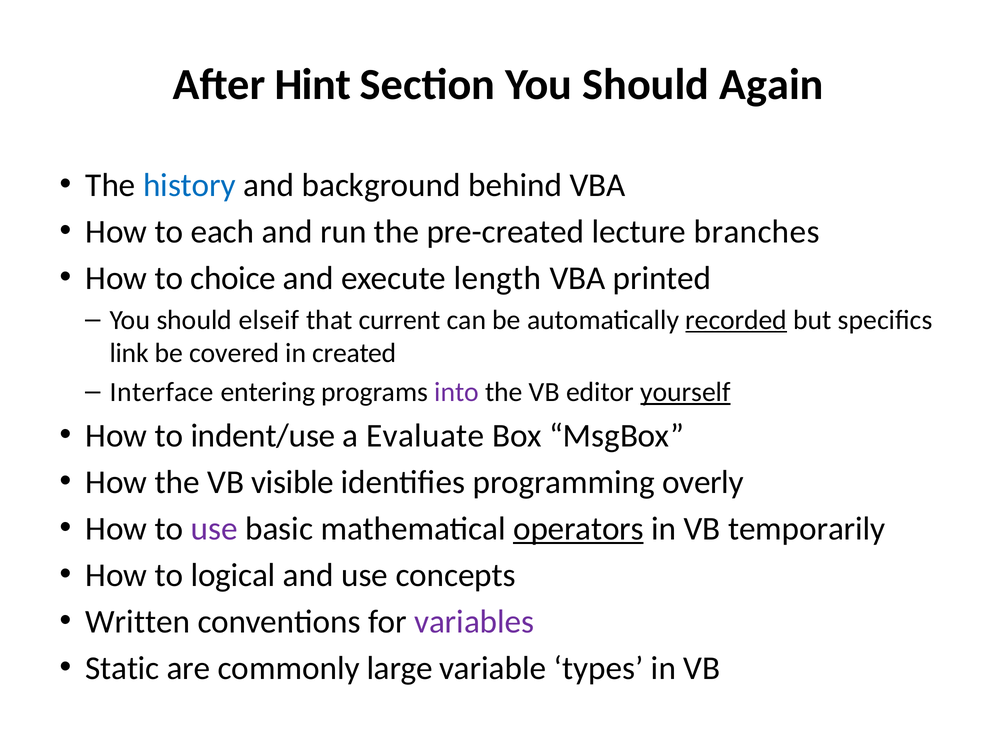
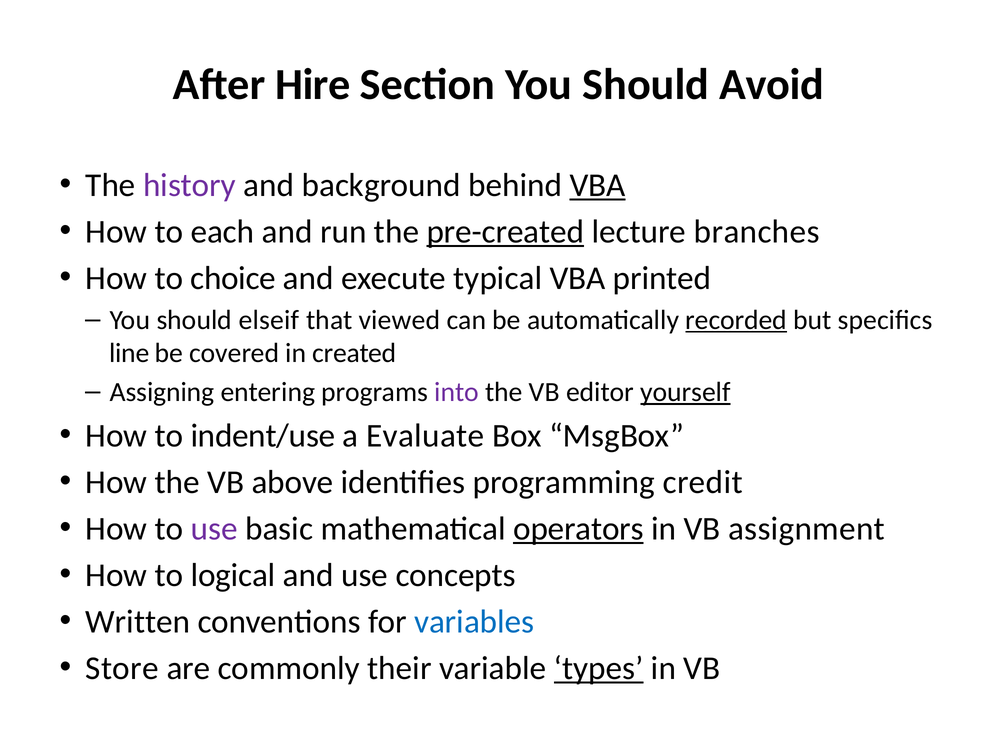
Hint: Hint -> Hire
Again: Again -> Avoid
history colour: blue -> purple
VBA at (598, 185) underline: none -> present
pre-created underline: none -> present
length: length -> typical
current: current -> viewed
link: link -> line
Interface: Interface -> Assigning
visible: visible -> above
overly: overly -> credit
temporarily: temporarily -> assignment
variables colour: purple -> blue
Static: Static -> Store
large: large -> their
types underline: none -> present
